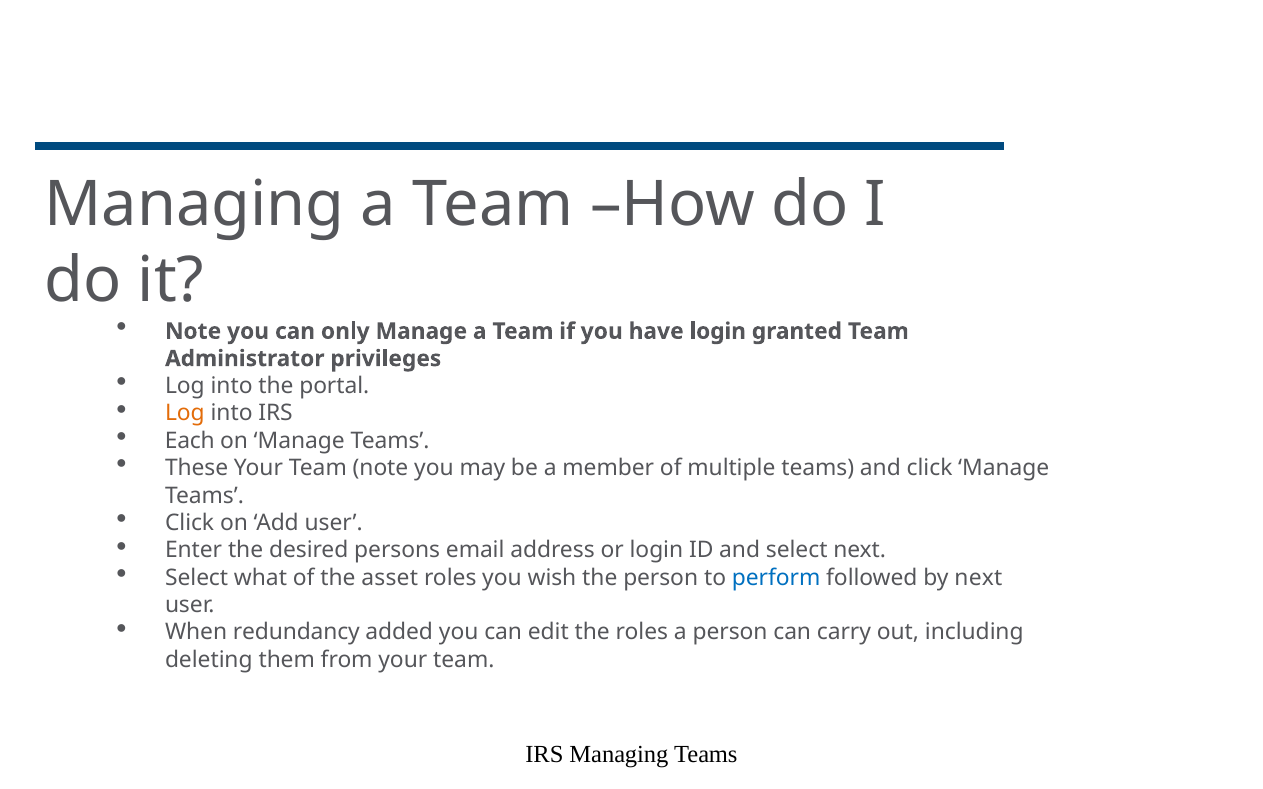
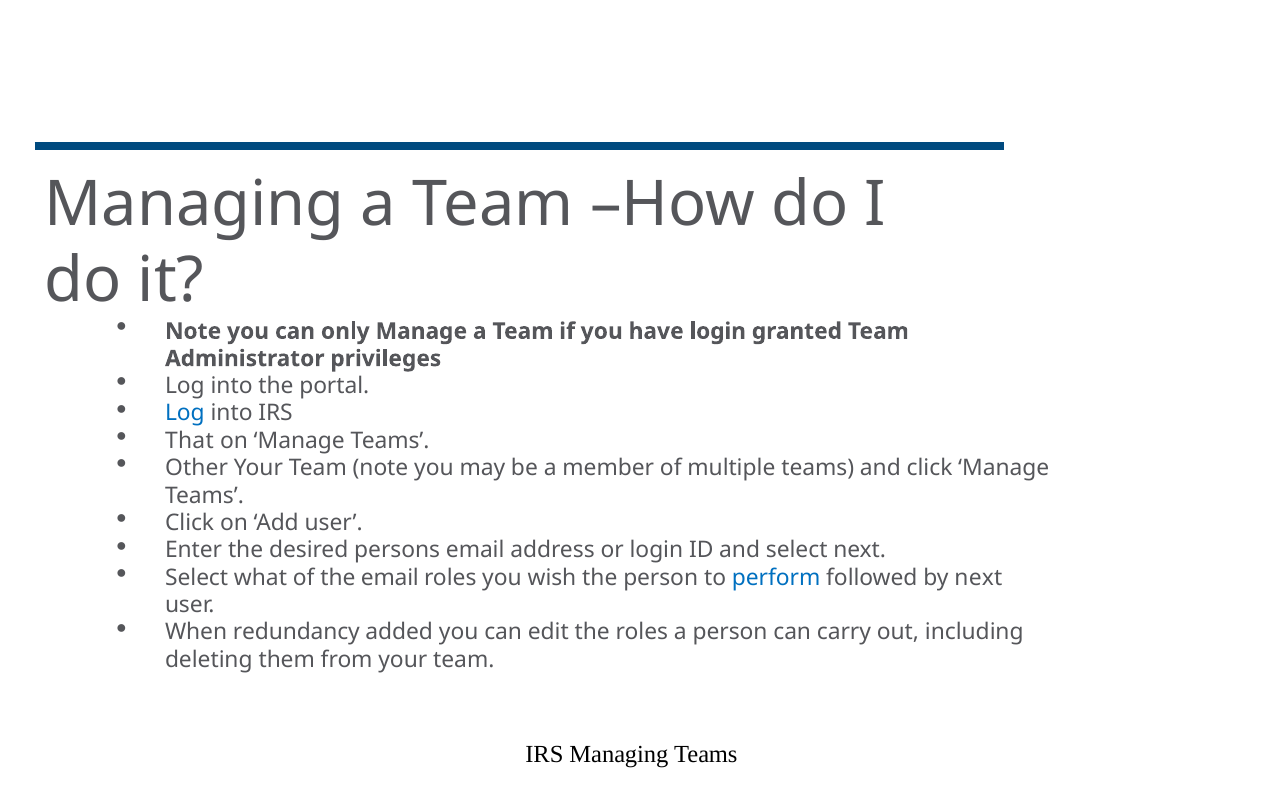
Log at (185, 414) colour: orange -> blue
Each: Each -> That
These: These -> Other
the asset: asset -> email
